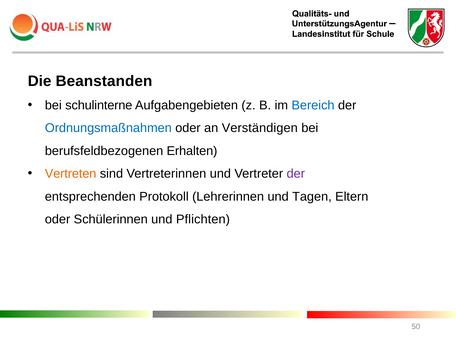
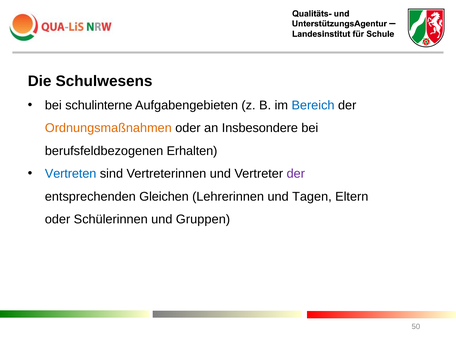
Beanstanden: Beanstanden -> Schulwesens
Ordnungsmaßnahmen colour: blue -> orange
Verständigen: Verständigen -> Insbesondere
Vertreten colour: orange -> blue
Protokoll: Protokoll -> Gleichen
Pflichten: Pflichten -> Gruppen
